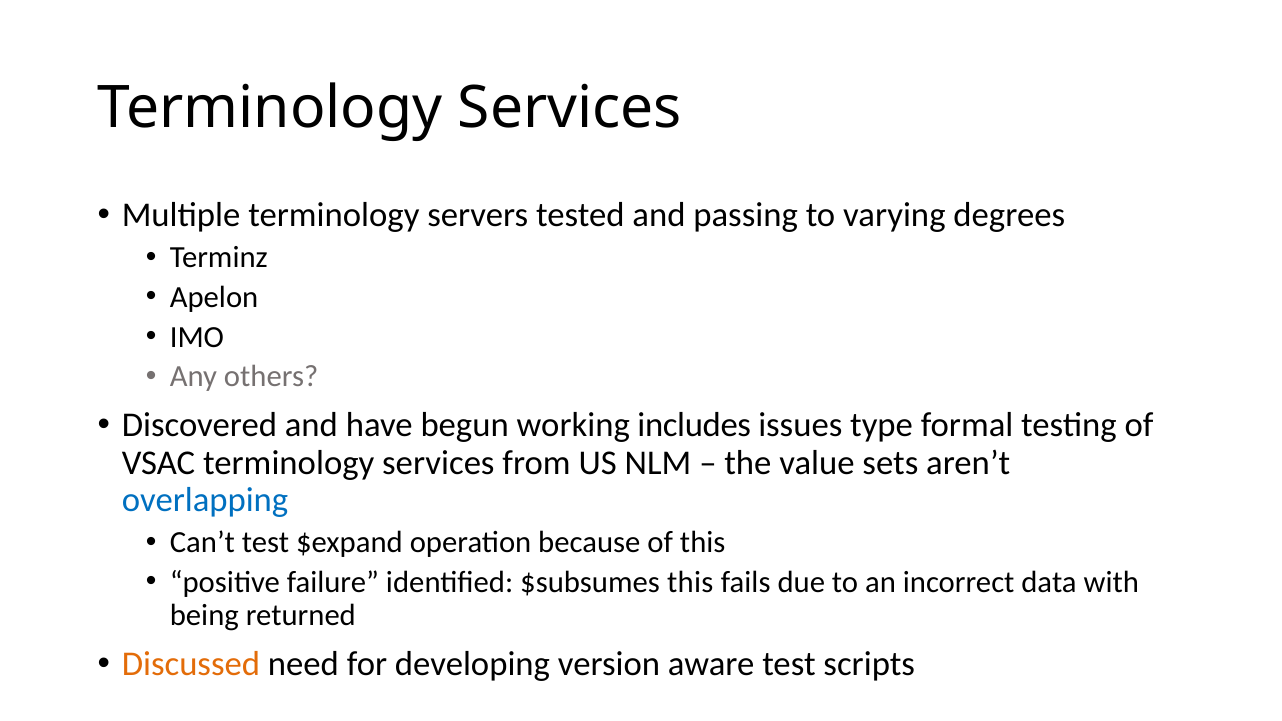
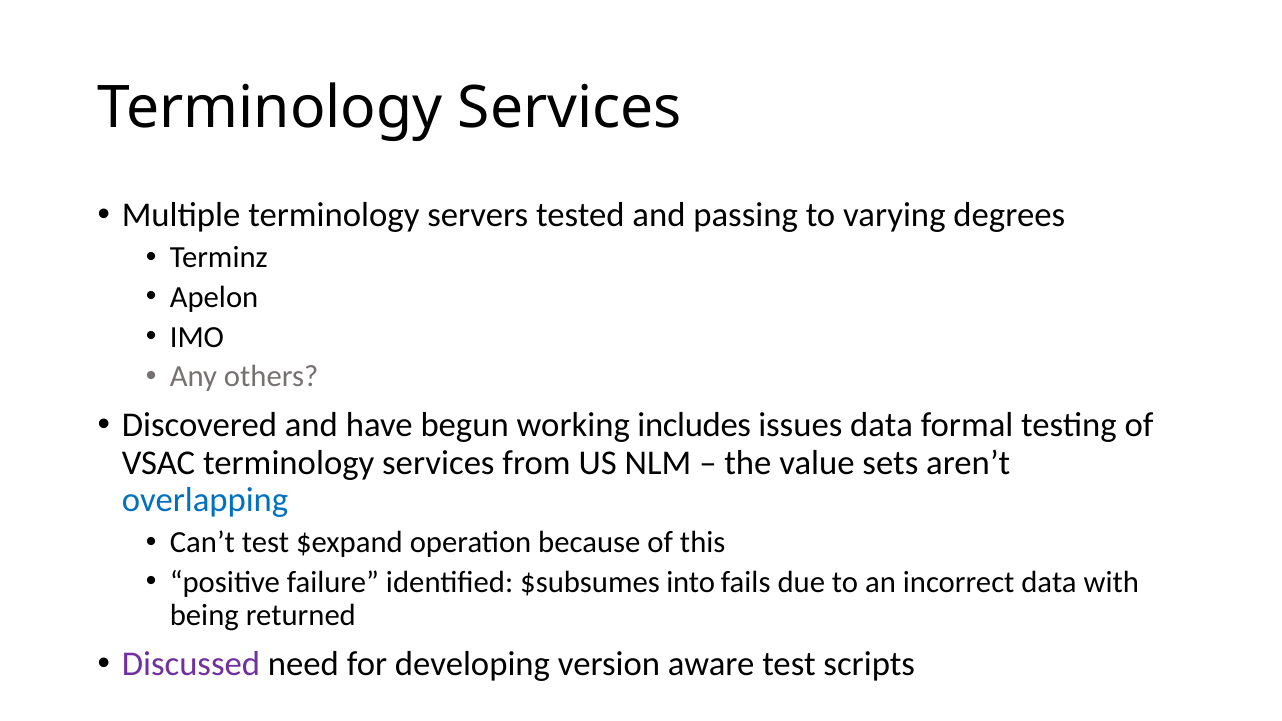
issues type: type -> data
$subsumes this: this -> into
Discussed colour: orange -> purple
